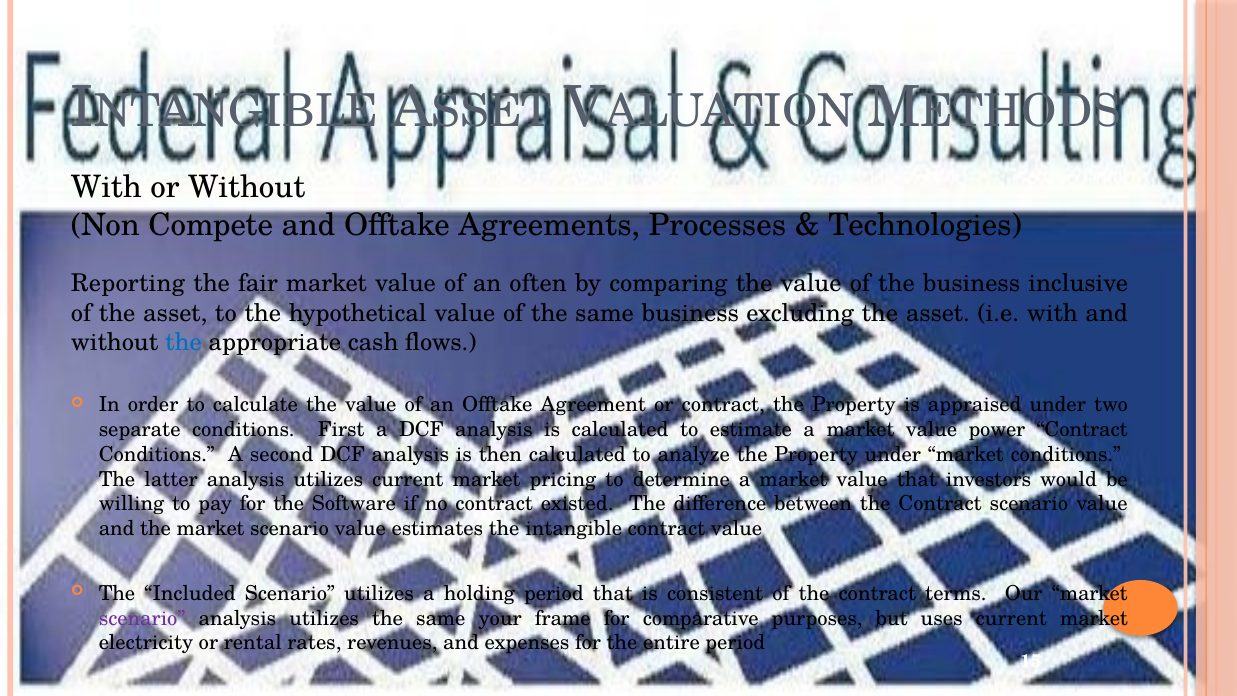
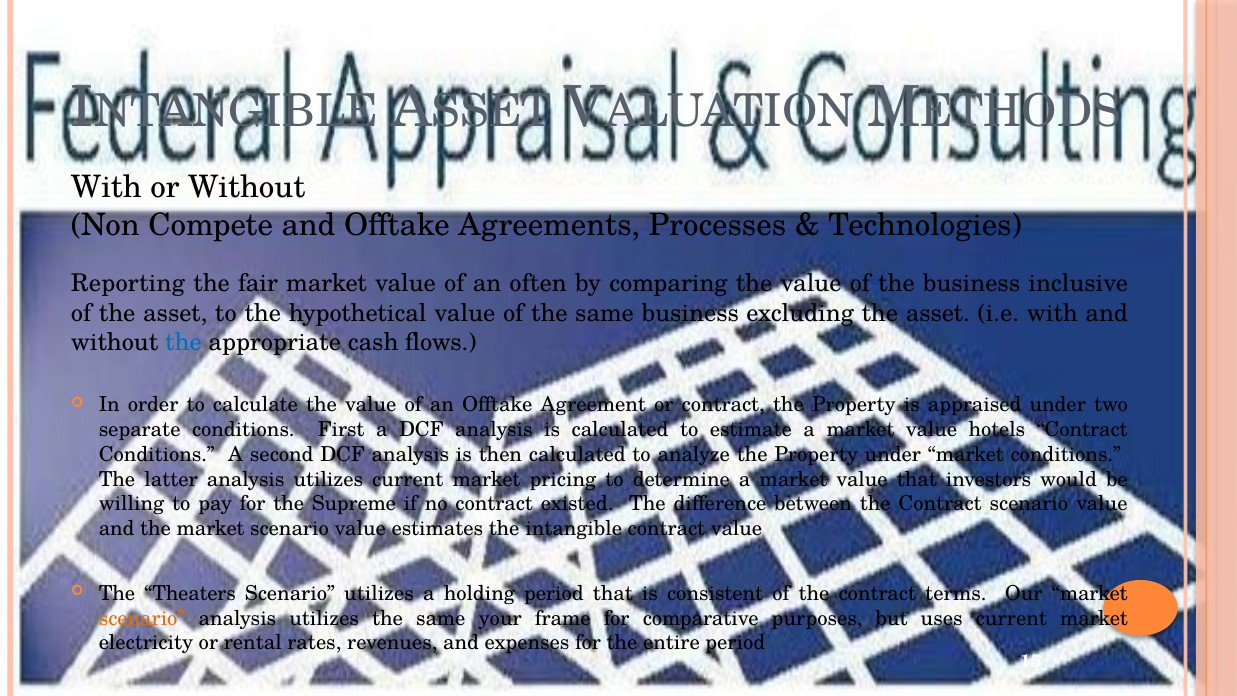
power: power -> hotels
Software: Software -> Supreme
Included: Included -> Theaters
scenario at (142, 618) colour: purple -> orange
